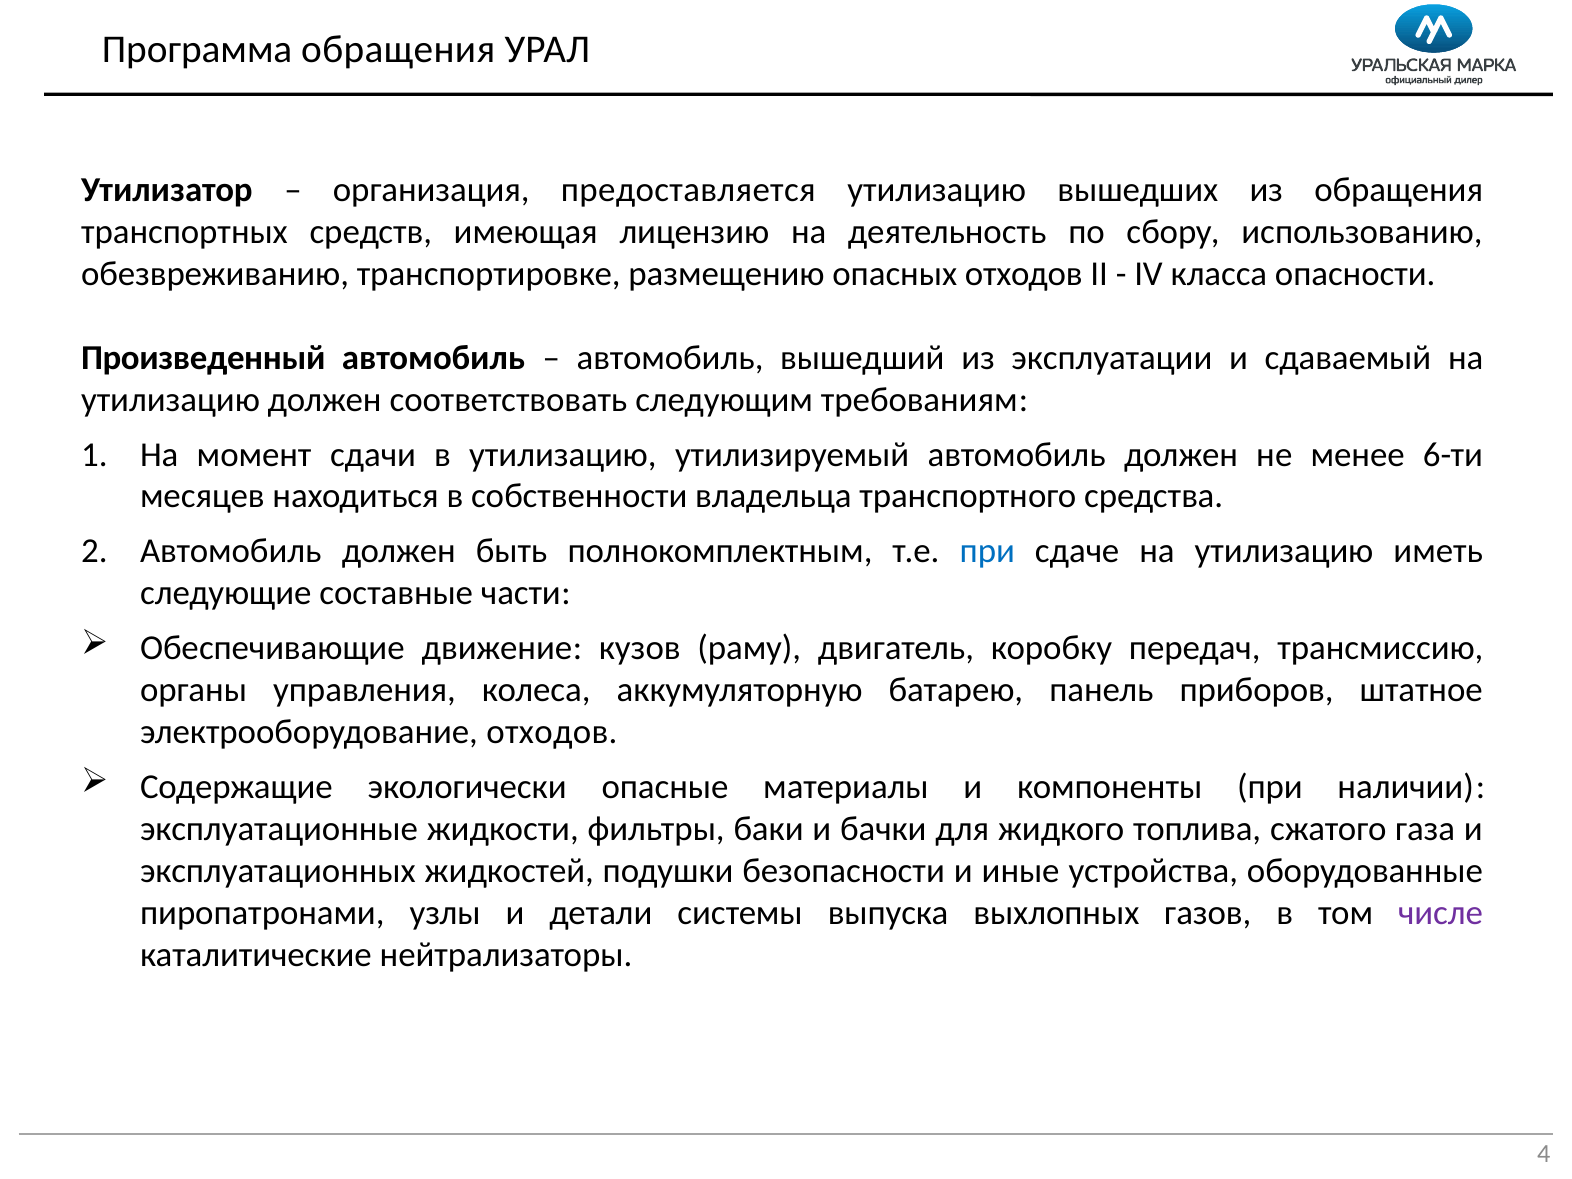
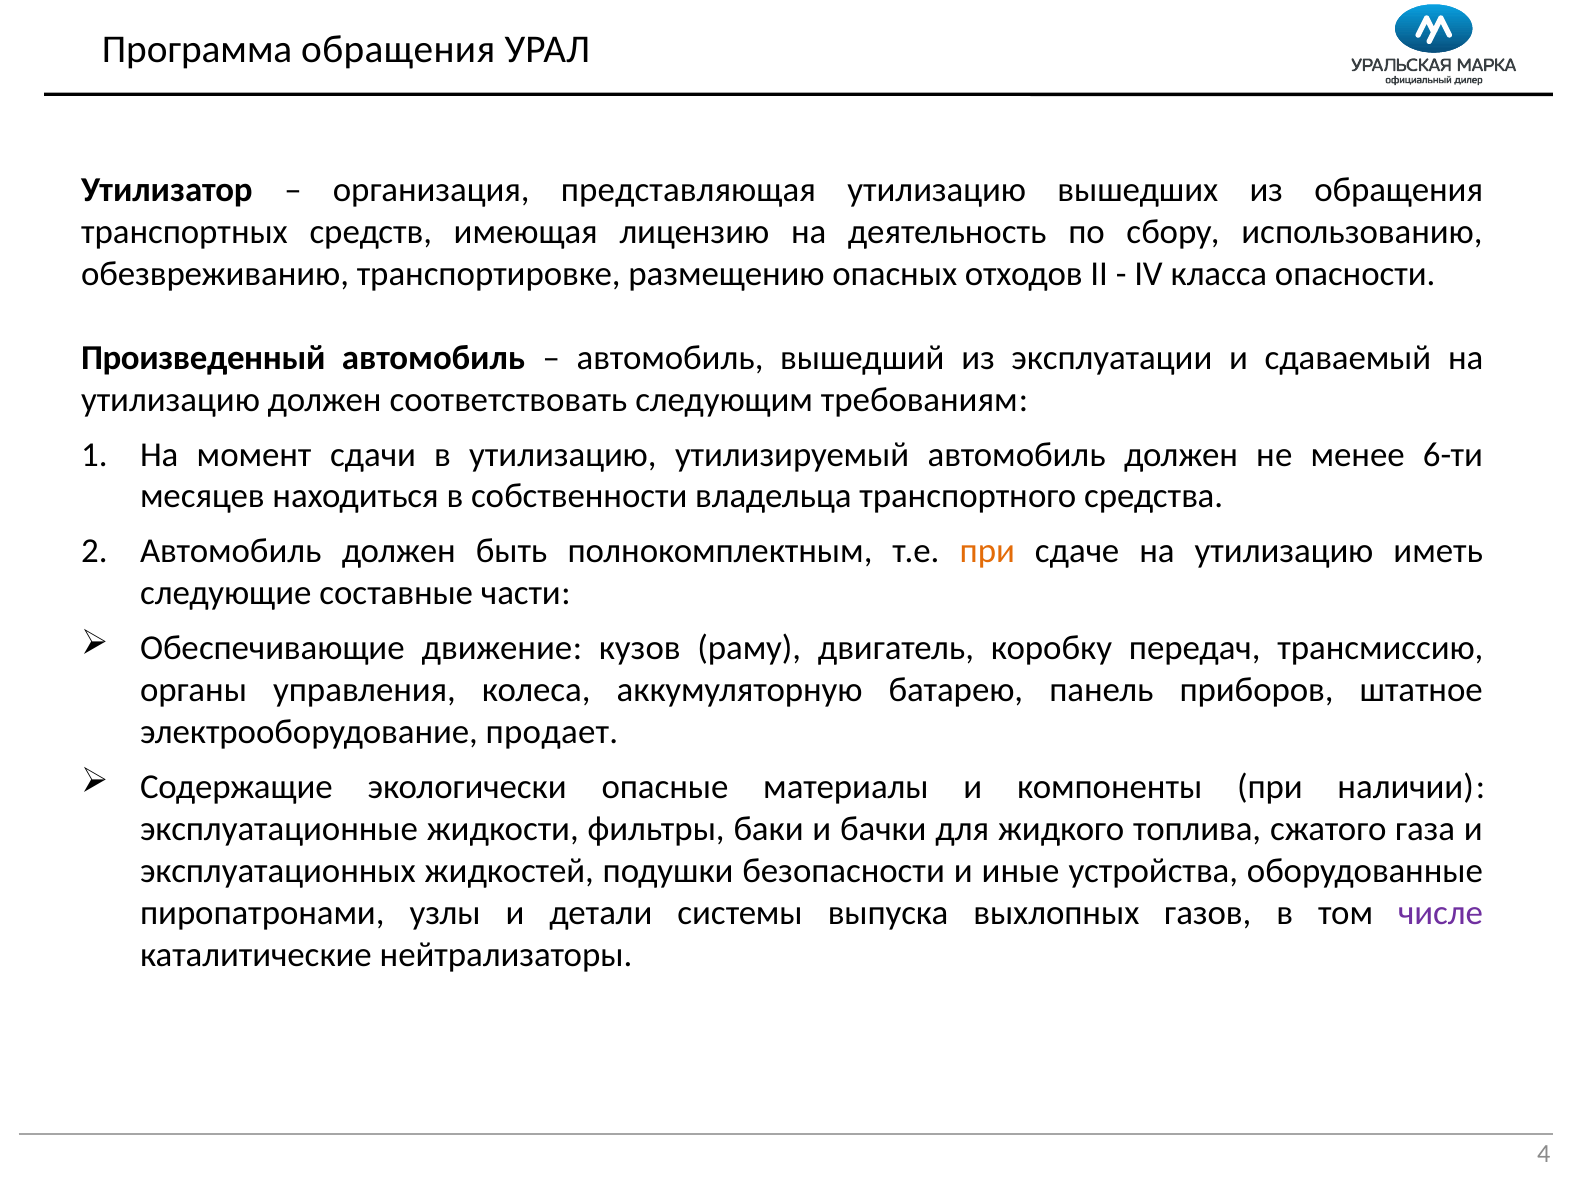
предоставляется: предоставляется -> представляющая
при at (987, 551) colour: blue -> orange
электрооборудование отходов: отходов -> продает
